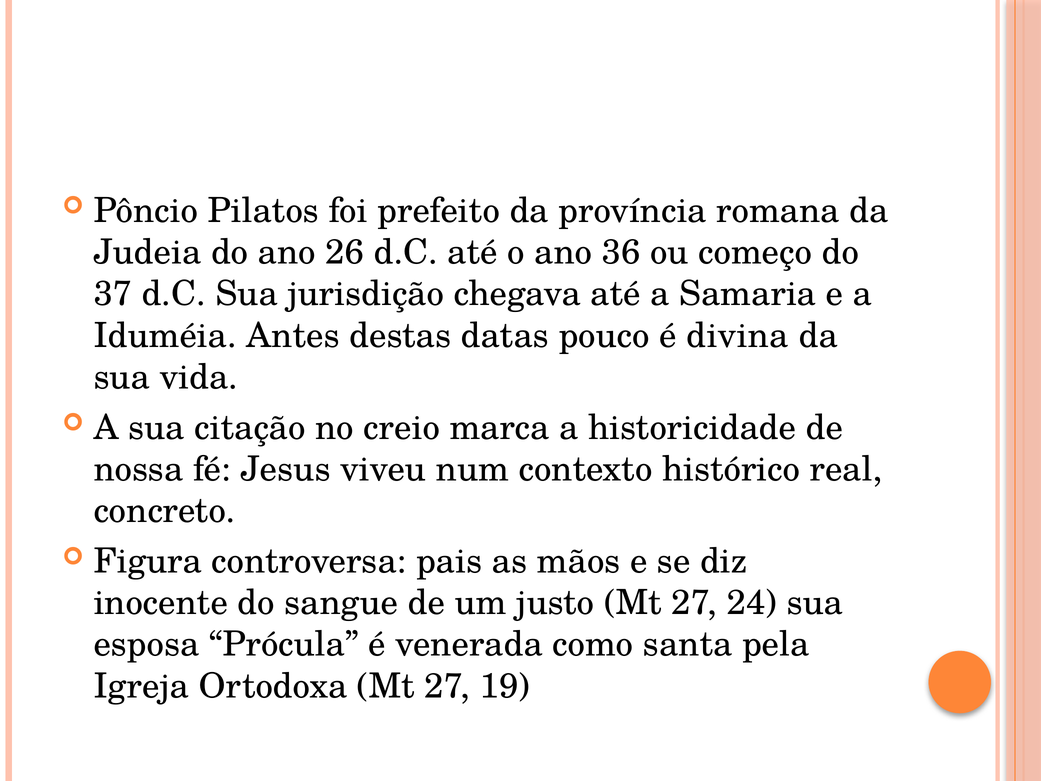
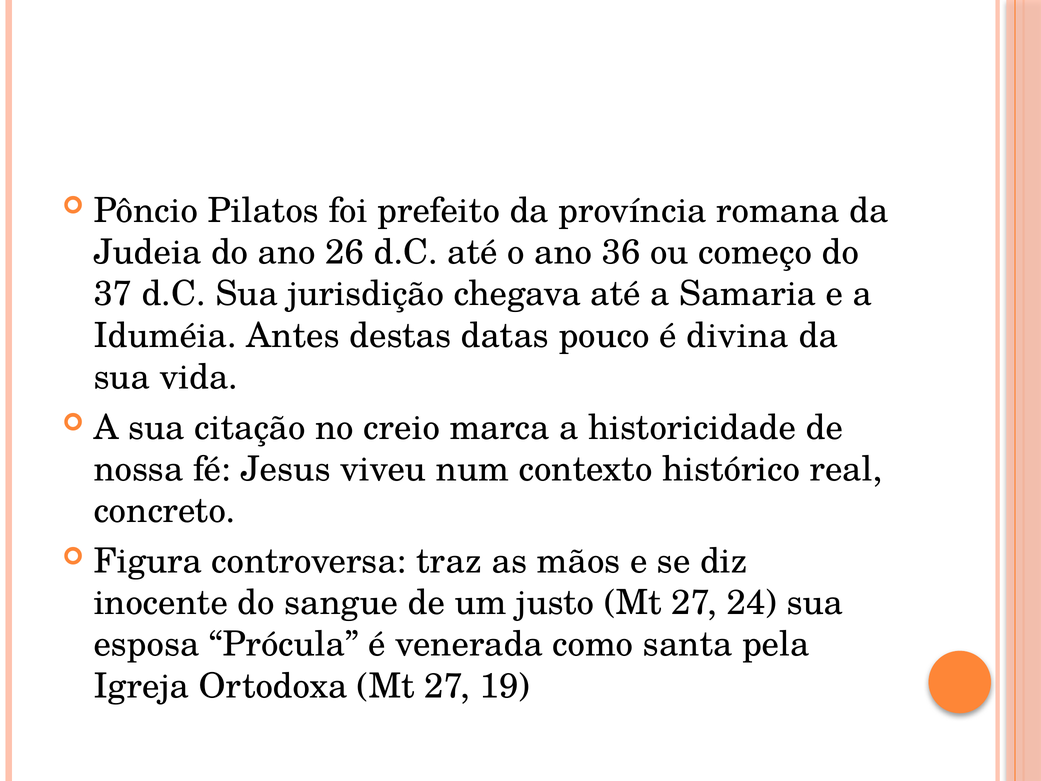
pais: pais -> traz
